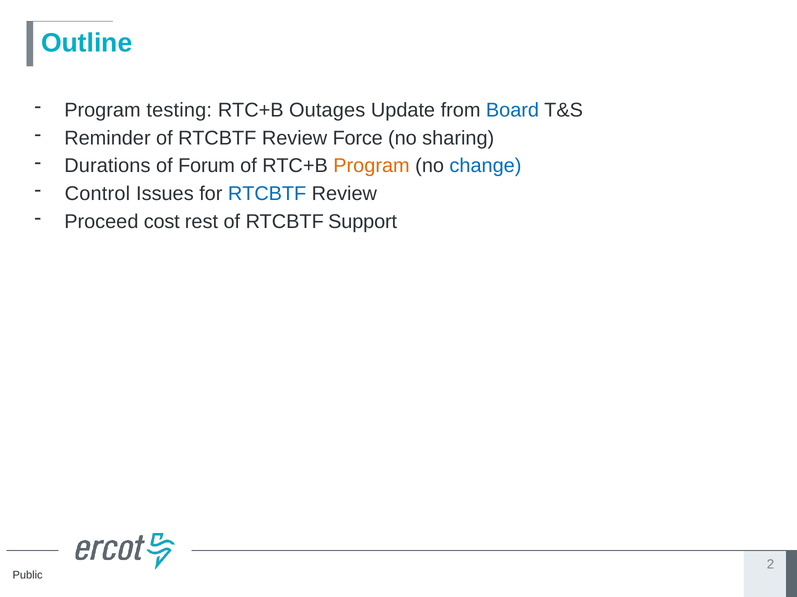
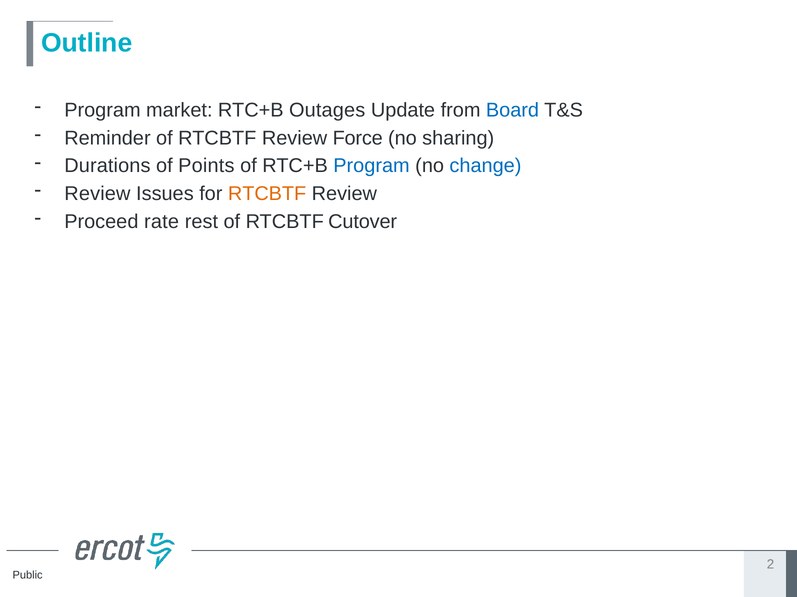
testing: testing -> market
Forum: Forum -> Points
Program at (372, 166) colour: orange -> blue
Control at (97, 194): Control -> Review
RTCBTF at (267, 194) colour: blue -> orange
cost: cost -> rate
Support: Support -> Cutover
